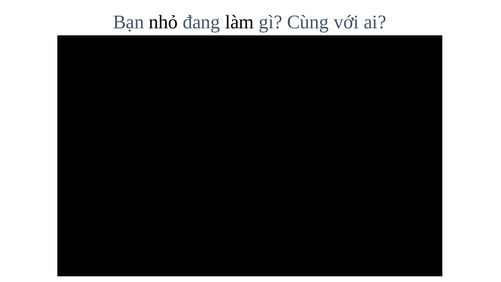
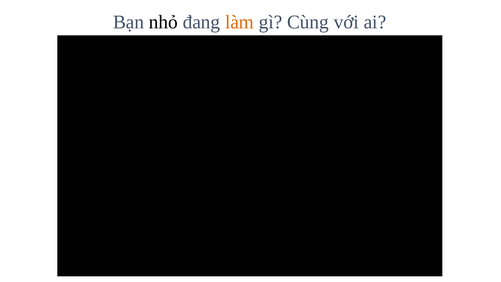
làm colour: black -> orange
